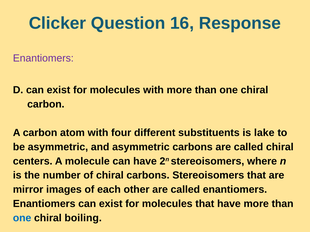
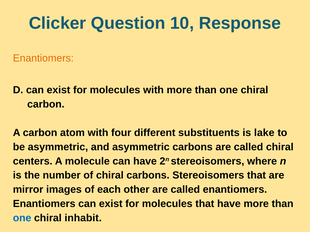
16: 16 -> 10
Enantiomers at (43, 58) colour: purple -> orange
boiling: boiling -> inhabit
